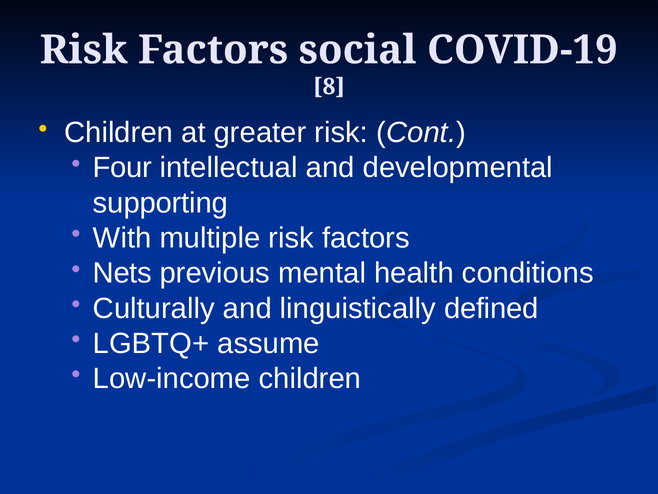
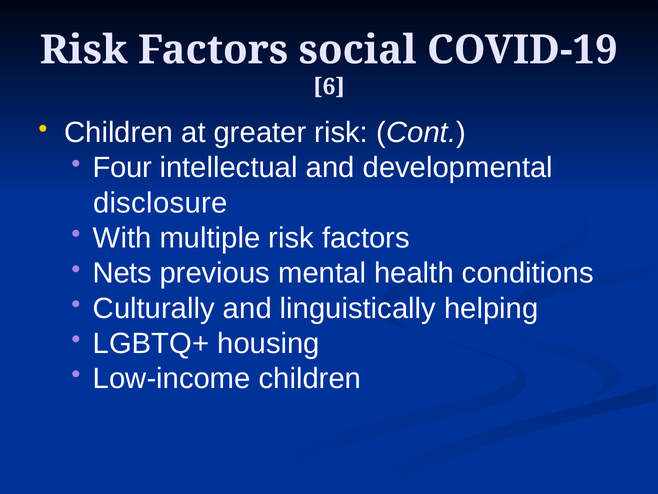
8: 8 -> 6
supporting: supporting -> disclosure
defined: defined -> helping
assume: assume -> housing
